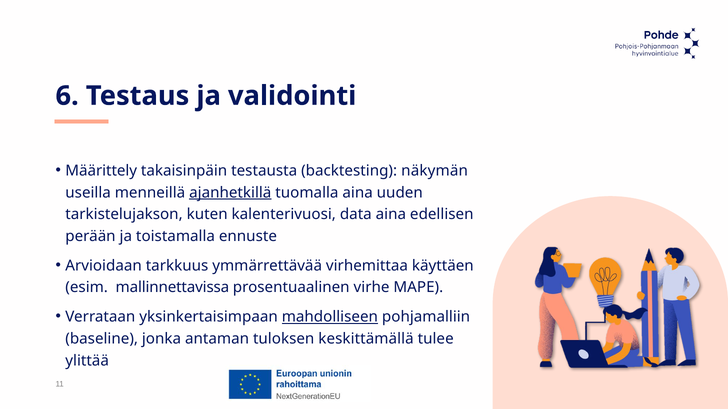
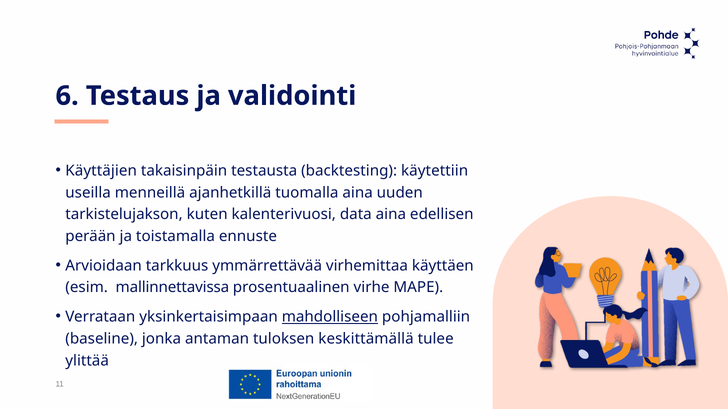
Määrittely: Määrittely -> Käyttäjien
näkymän: näkymän -> käytettiin
ajanhetkillä underline: present -> none
